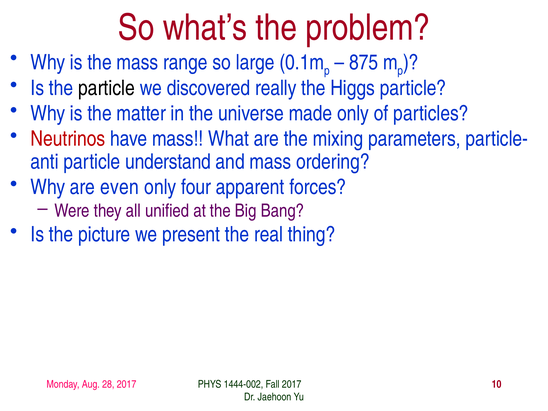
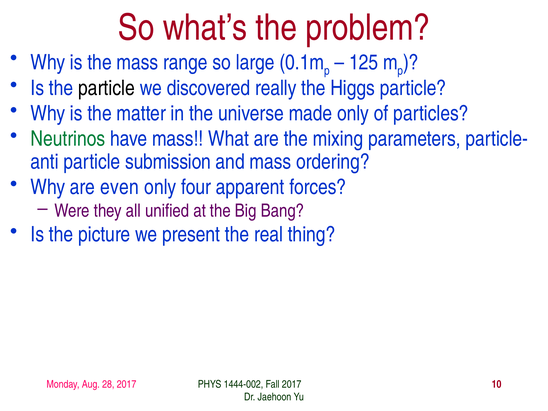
875: 875 -> 125
Neutrinos colour: red -> green
understand: understand -> submission
